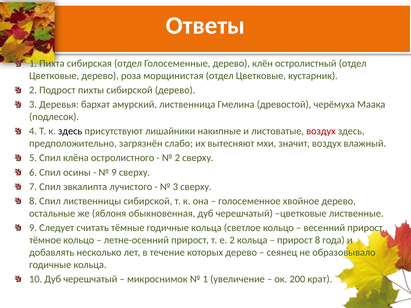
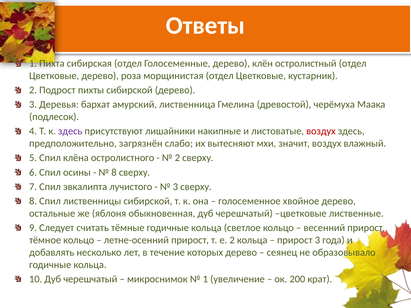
здесь at (70, 131) colour: black -> purple
9 at (114, 172): 9 -> 8
прирост 8: 8 -> 3
